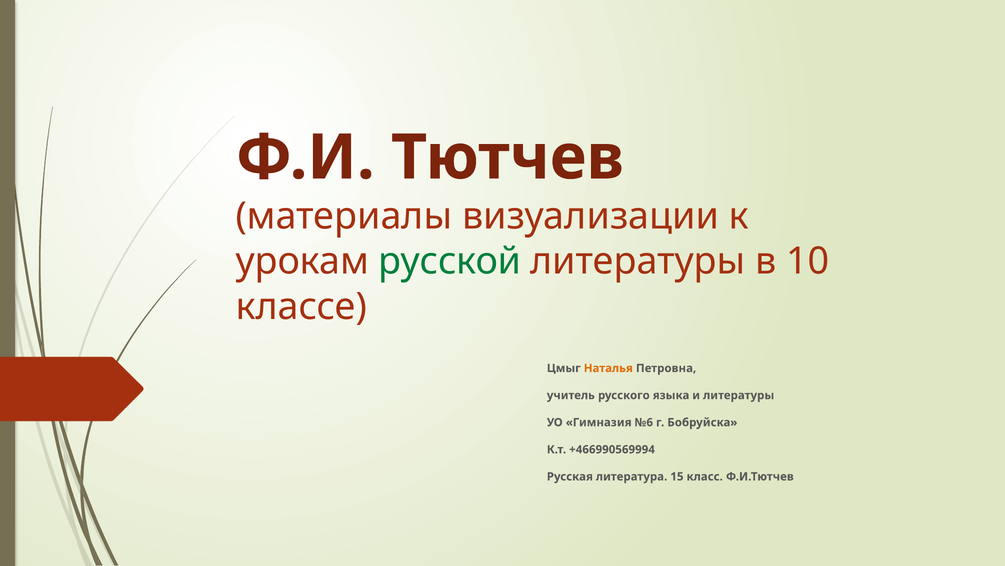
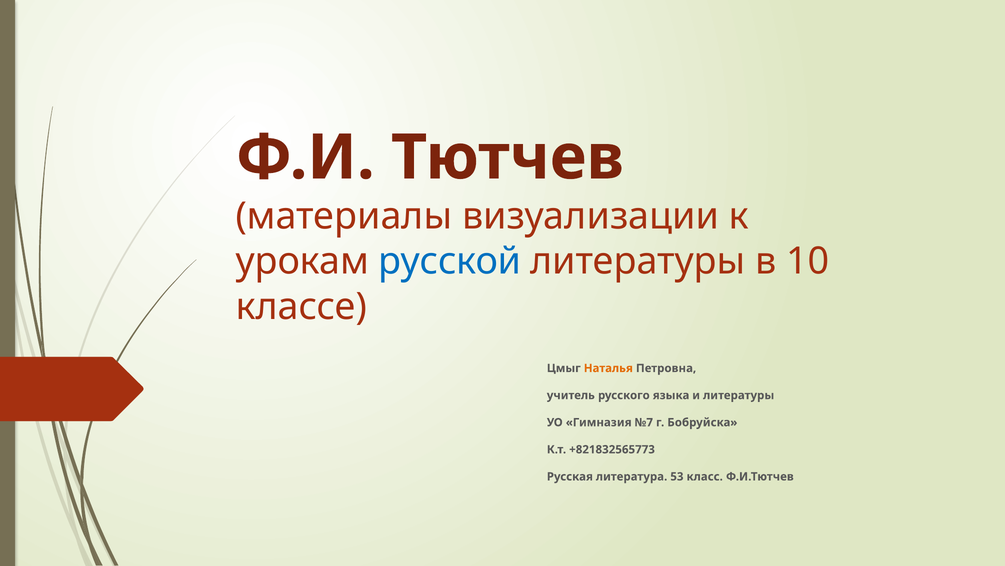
русской colour: green -> blue
№6: №6 -> №7
+466990569994: +466990569994 -> +821832565773
15: 15 -> 53
